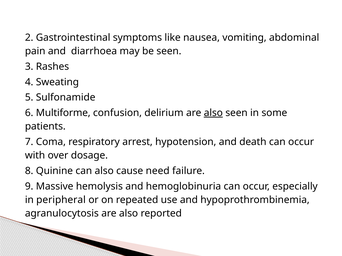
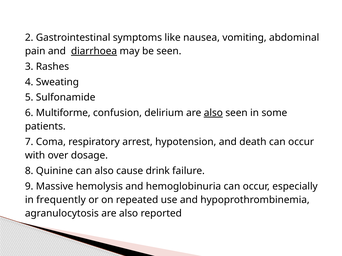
diarrhoea underline: none -> present
need: need -> drink
peripheral: peripheral -> frequently
